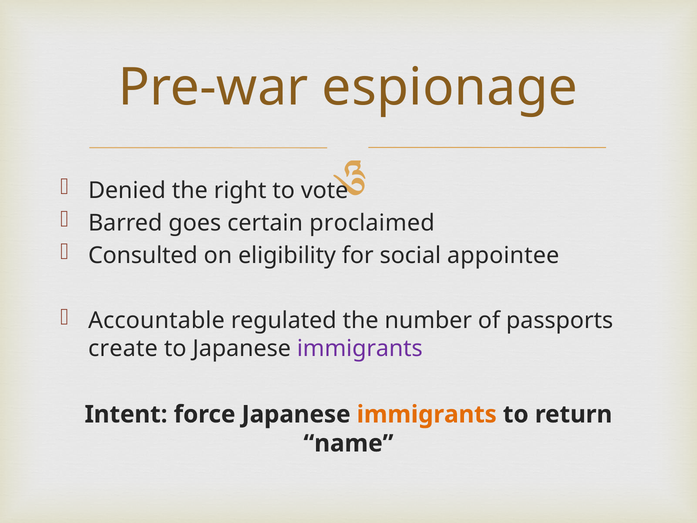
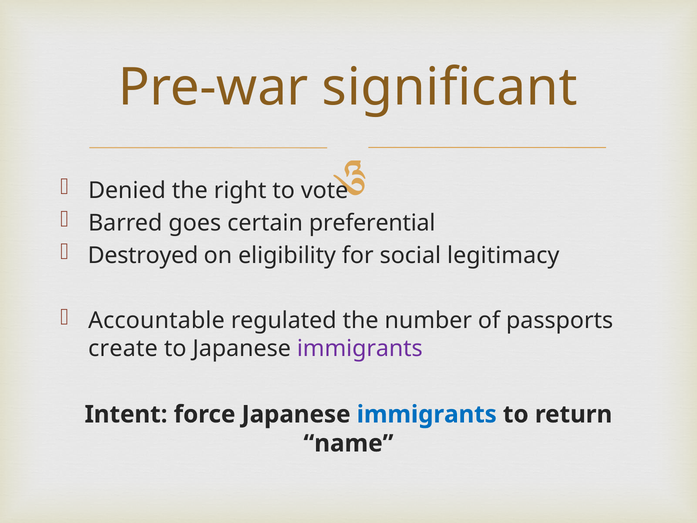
espionage: espionage -> significant
proclaimed: proclaimed -> preferential
Consulted: Consulted -> Destroyed
appointee: appointee -> legitimacy
immigrants at (427, 414) colour: orange -> blue
